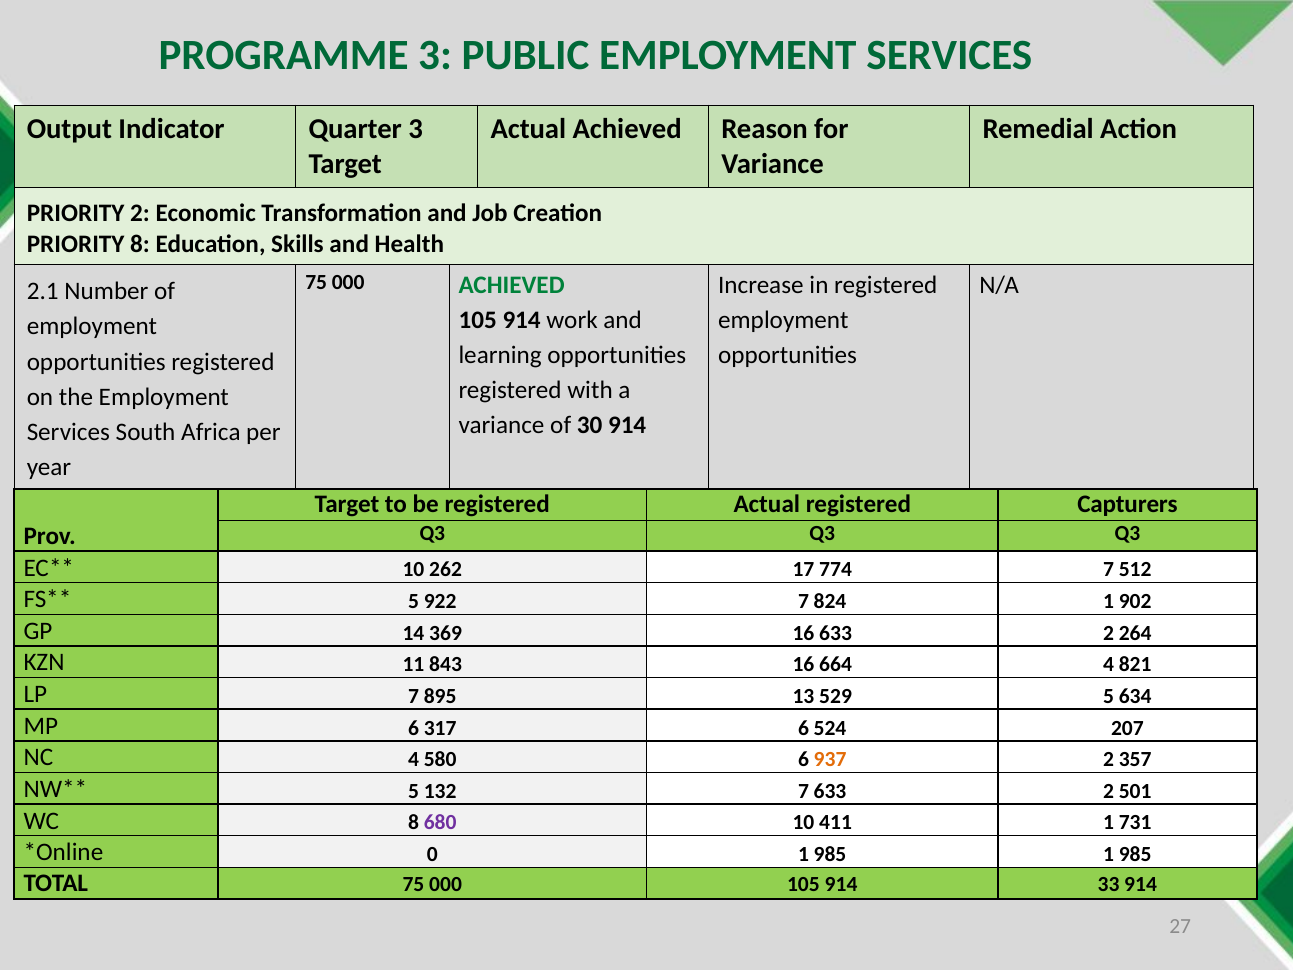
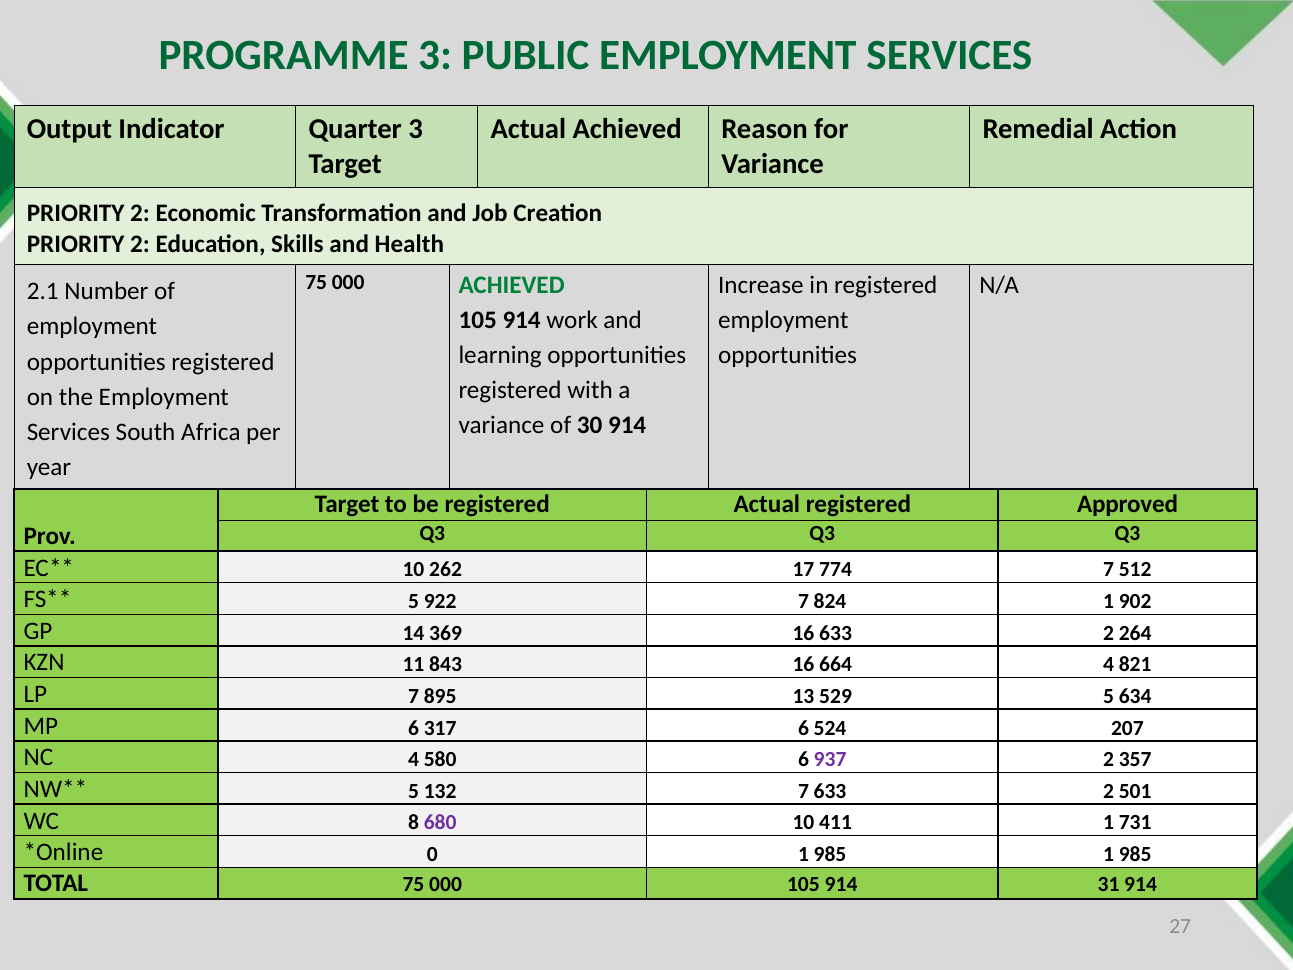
8 at (140, 244): 8 -> 2
Capturers: Capturers -> Approved
937 colour: orange -> purple
33: 33 -> 31
